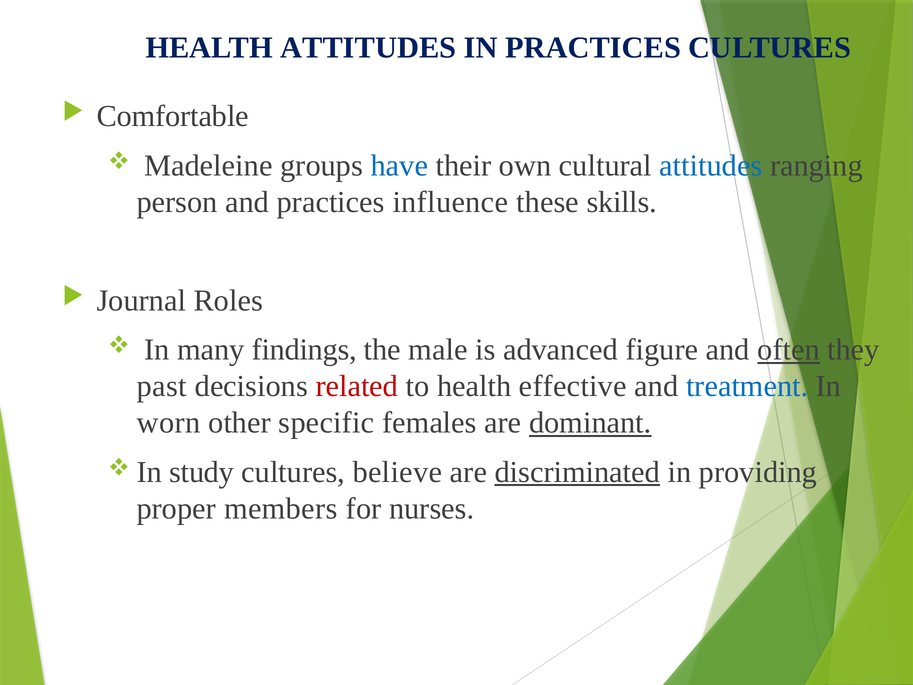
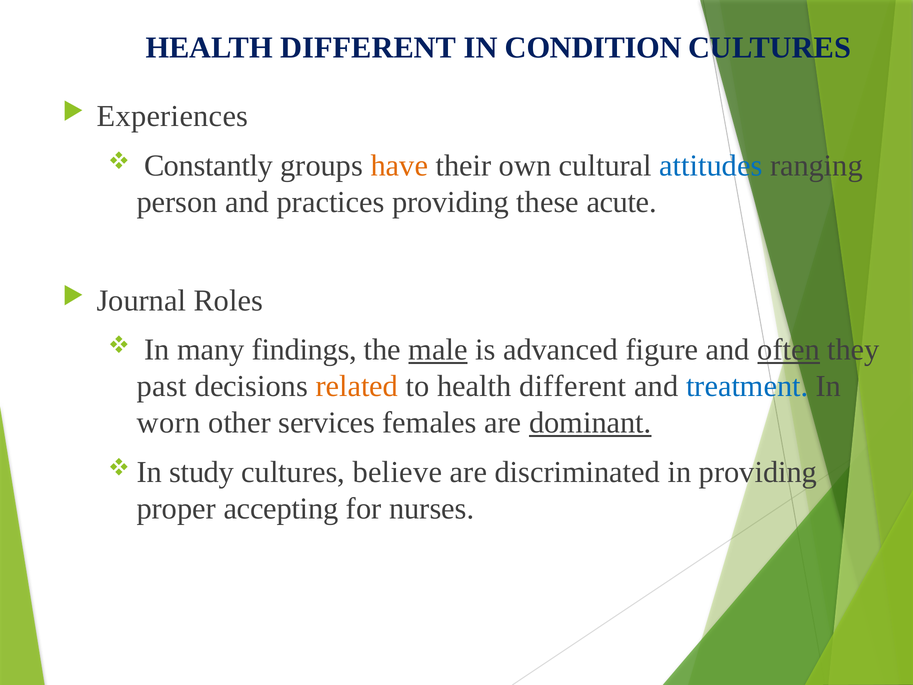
ATTITUDES at (368, 48): ATTITUDES -> DIFFERENT
IN PRACTICES: PRACTICES -> CONDITION
Comfortable: Comfortable -> Experiences
Madeleine: Madeleine -> Constantly
have colour: blue -> orange
practices influence: influence -> providing
skills: skills -> acute
male underline: none -> present
related colour: red -> orange
to health effective: effective -> different
specific: specific -> services
discriminated underline: present -> none
members: members -> accepting
